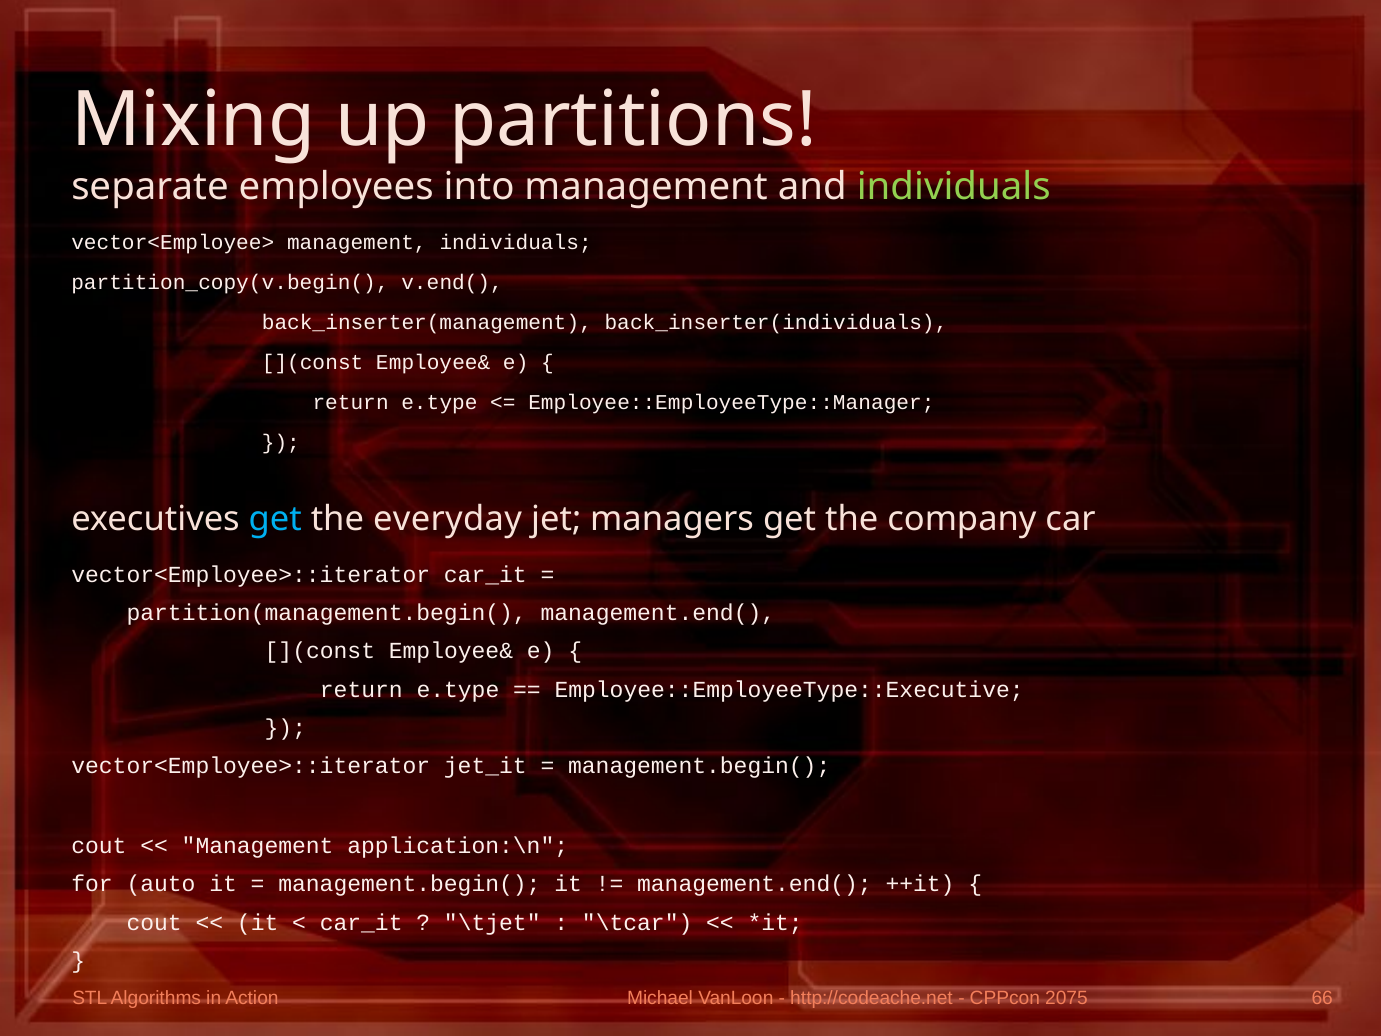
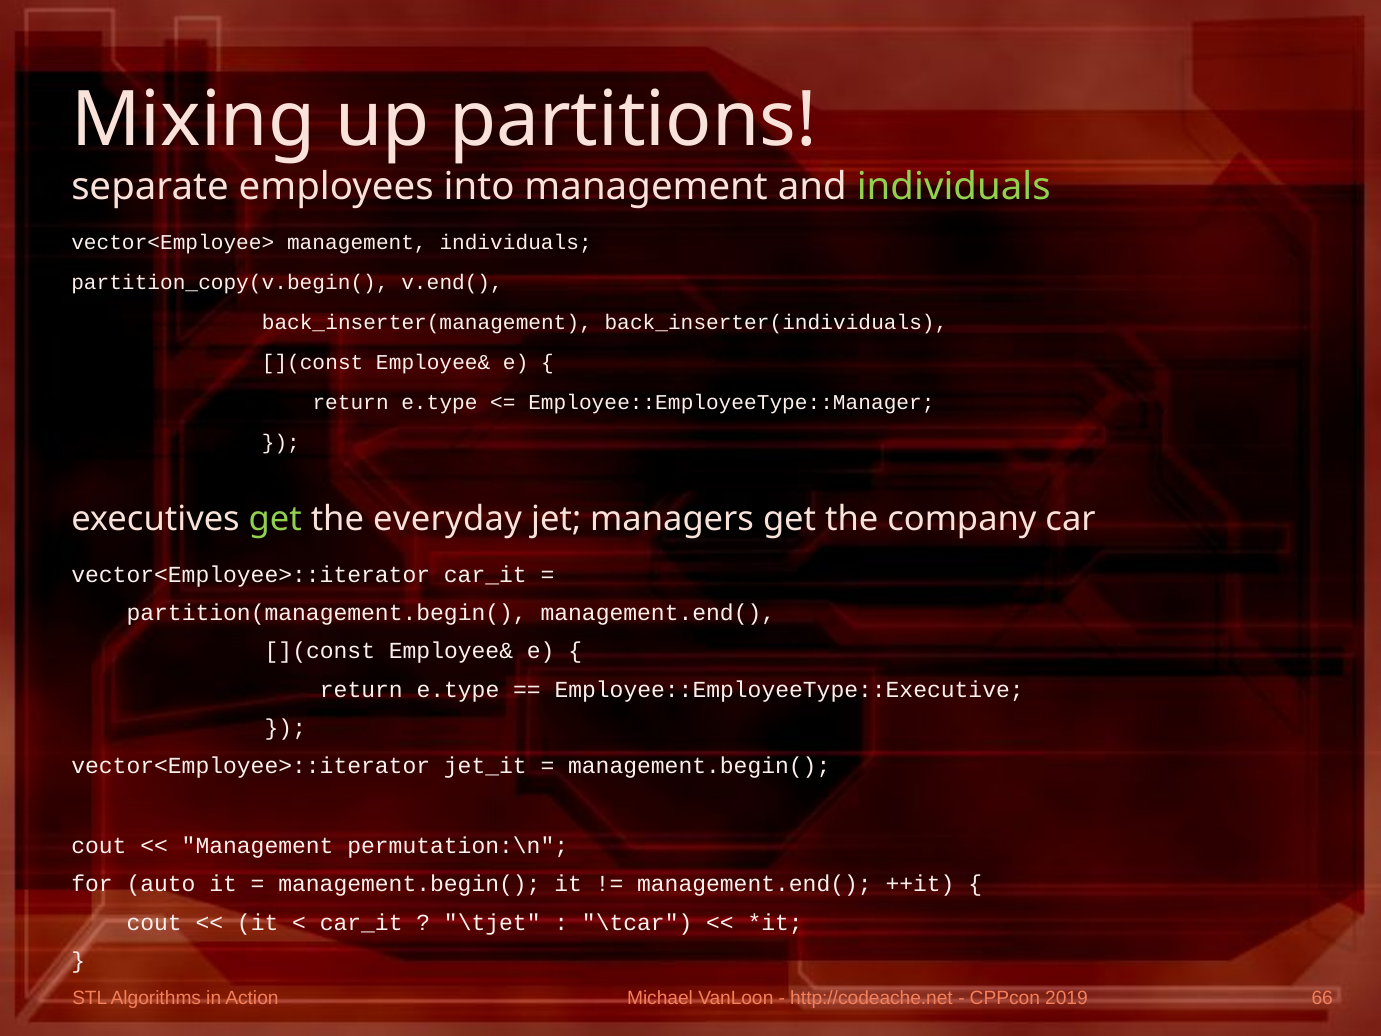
get at (275, 519) colour: light blue -> light green
application:\n: application:\n -> permutation:\n
2075: 2075 -> 2019
